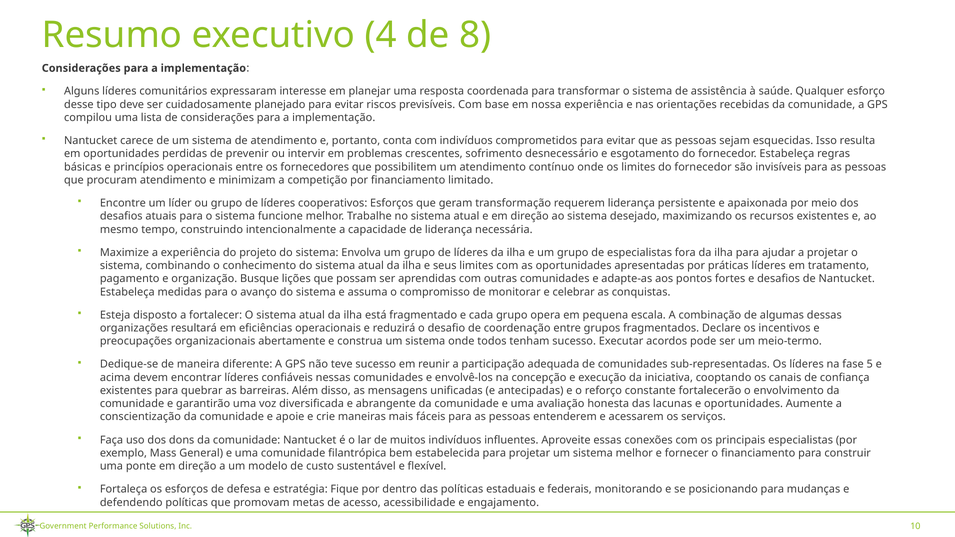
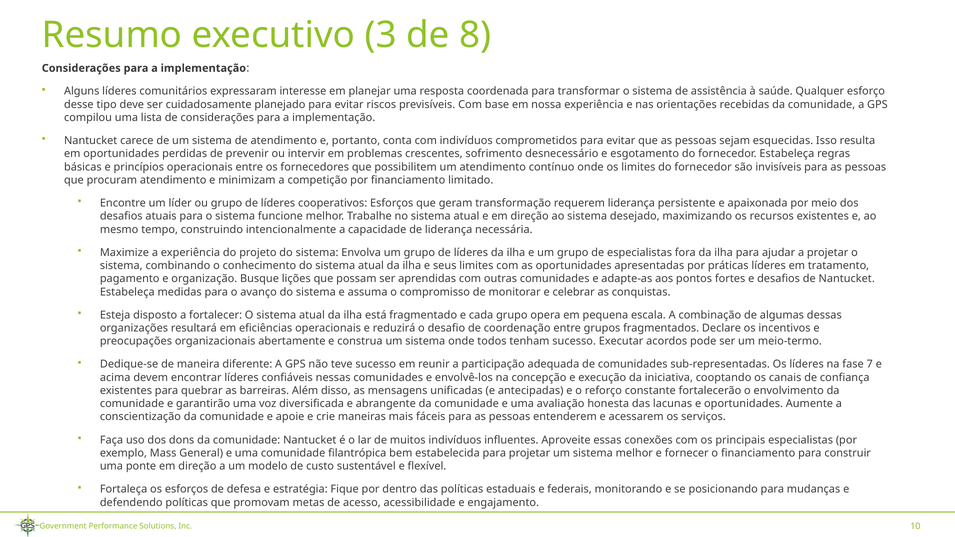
4: 4 -> 3
5: 5 -> 7
